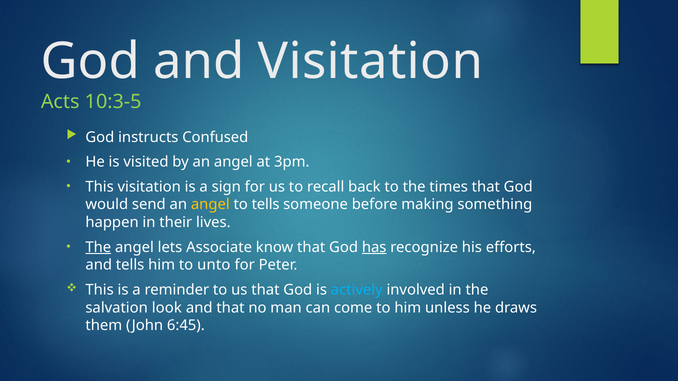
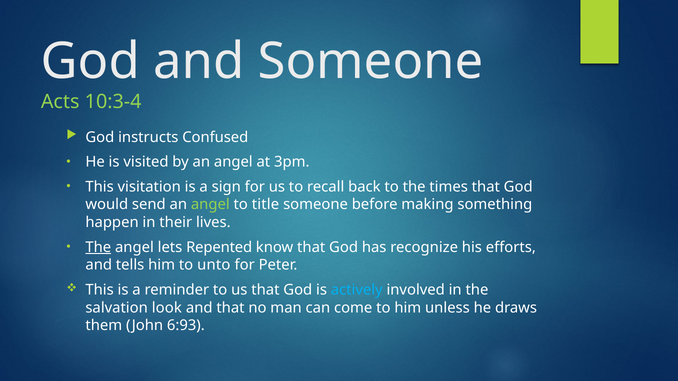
and Visitation: Visitation -> Someone
10:3-5: 10:3-5 -> 10:3-4
angel at (210, 205) colour: yellow -> light green
to tells: tells -> title
Associate: Associate -> Repented
has underline: present -> none
6:45: 6:45 -> 6:93
